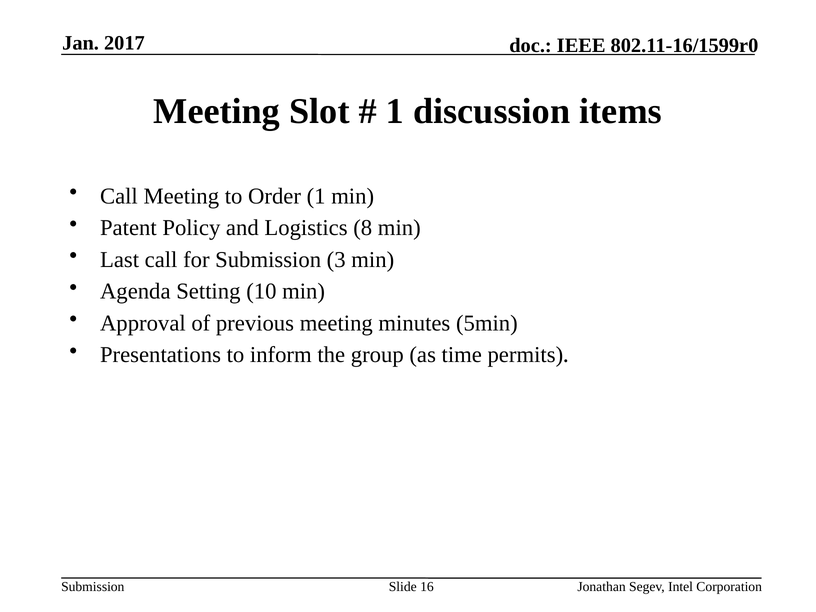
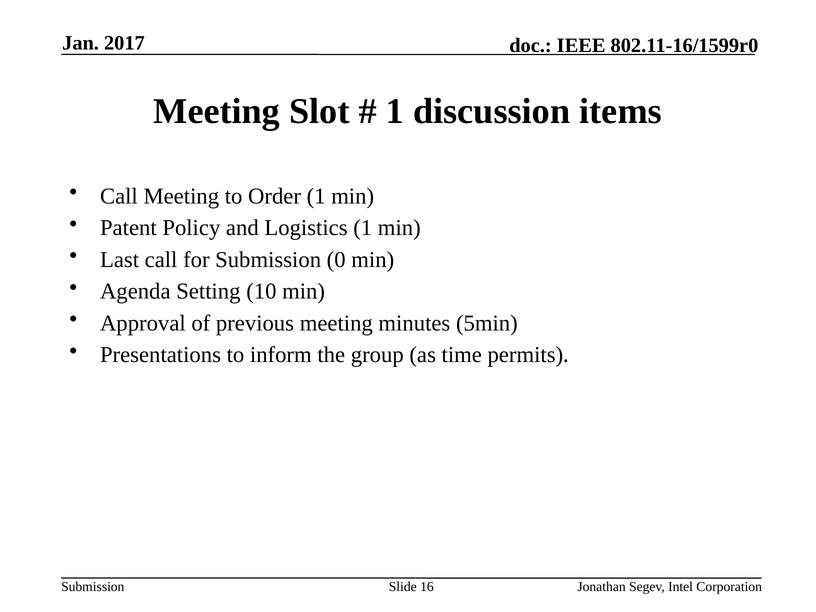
Logistics 8: 8 -> 1
3: 3 -> 0
